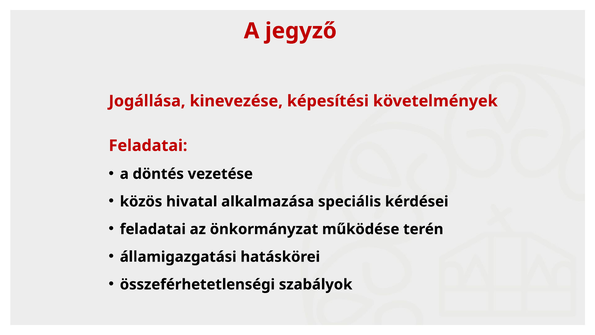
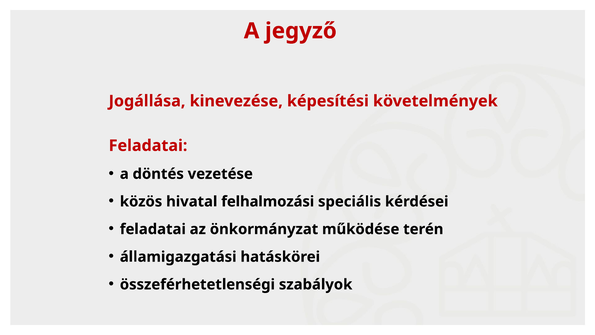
alkalmazása: alkalmazása -> felhalmozási
